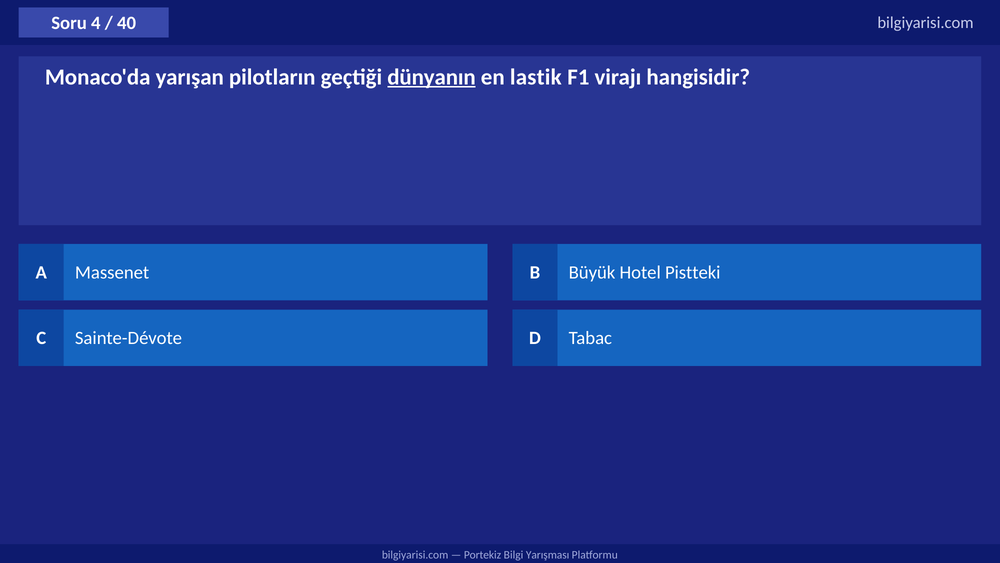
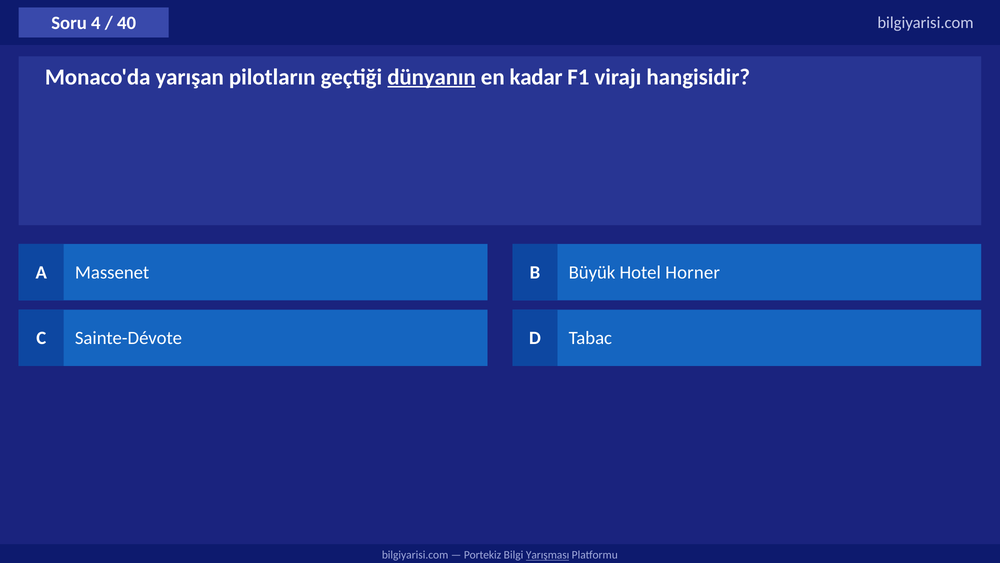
lastik: lastik -> kadar
Pistteki: Pistteki -> Horner
Yarışması underline: none -> present
